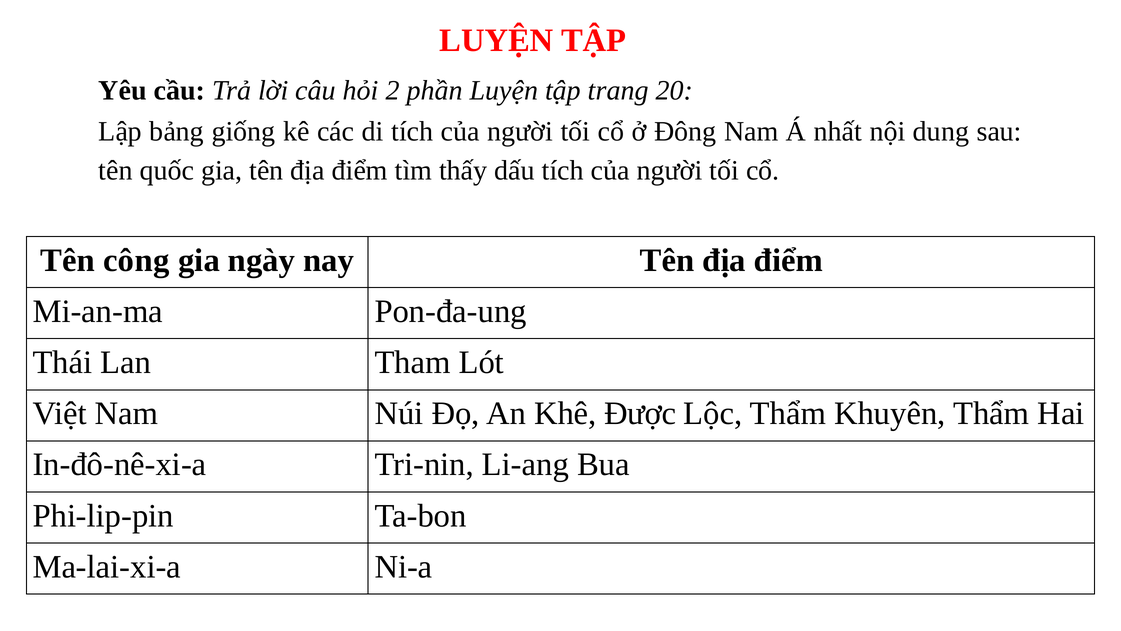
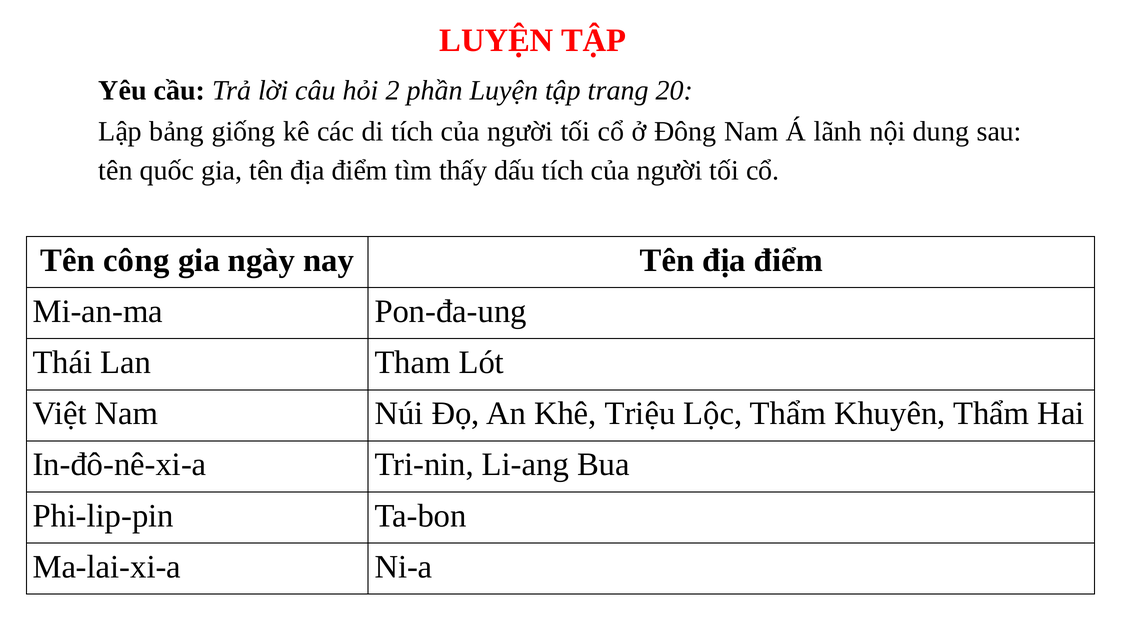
nhất: nhất -> lãnh
Được: Được -> Triệu
